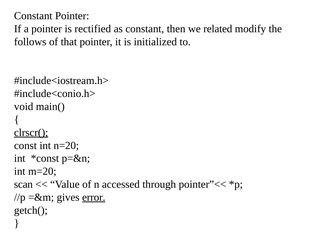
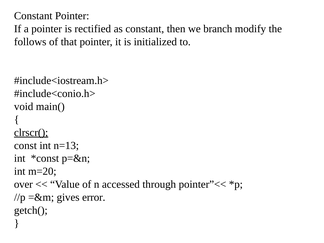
related: related -> branch
n=20: n=20 -> n=13
scan: scan -> over
error underline: present -> none
